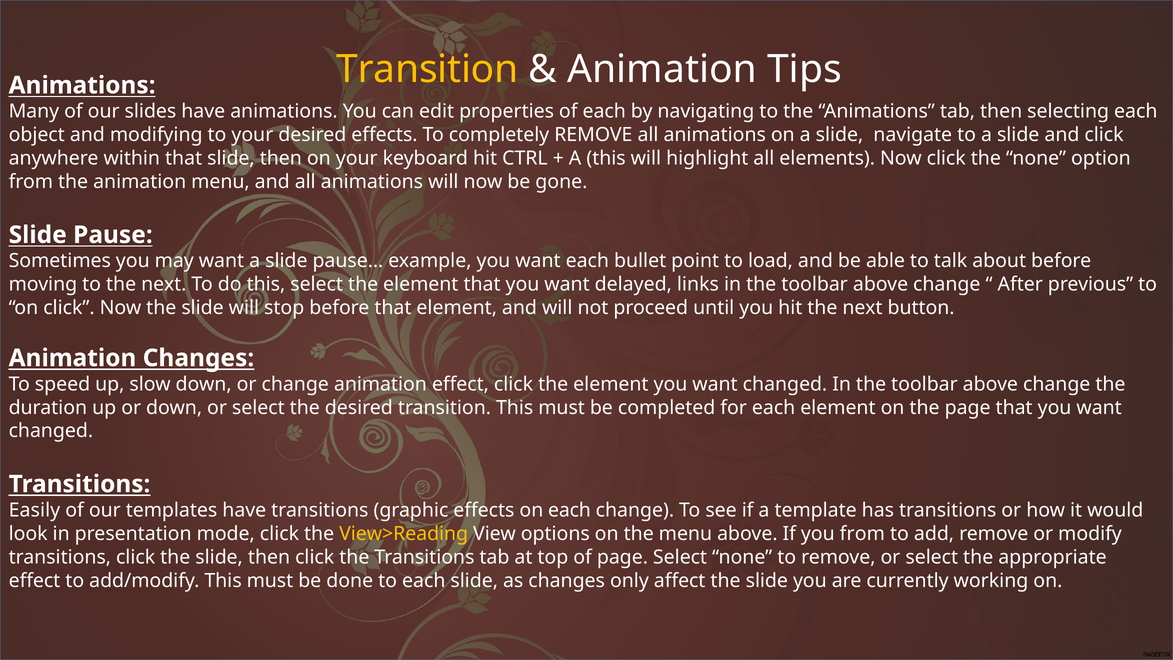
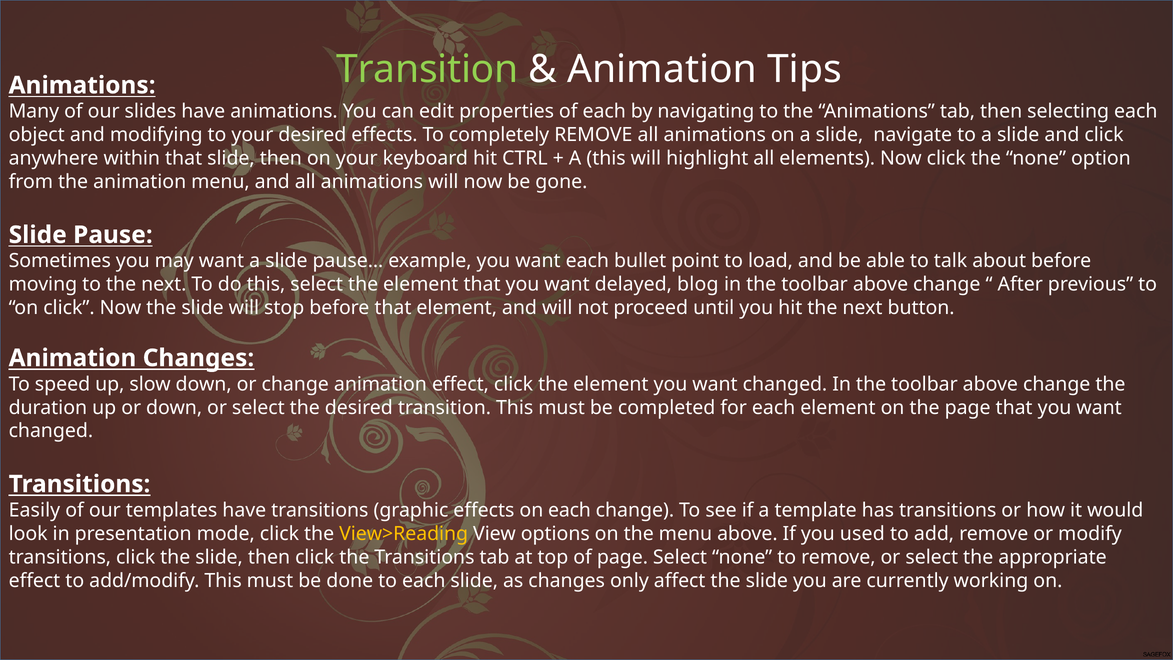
Transition at (427, 69) colour: yellow -> light green
links: links -> blog
you from: from -> used
